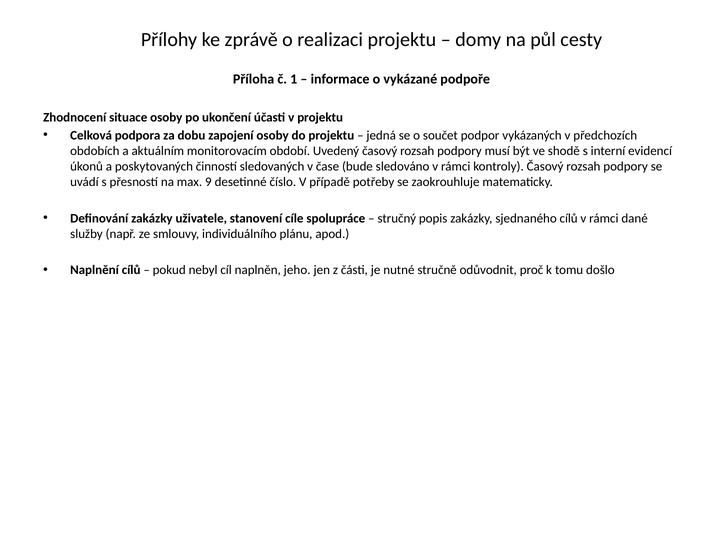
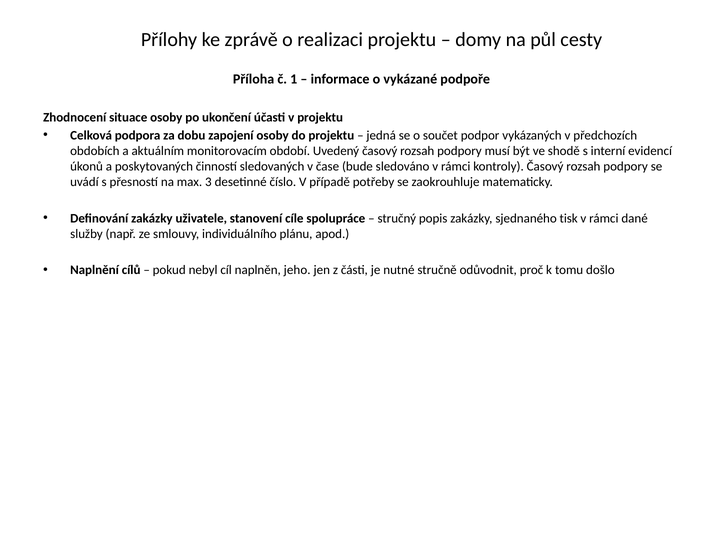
9: 9 -> 3
sjednaného cílů: cílů -> tisk
